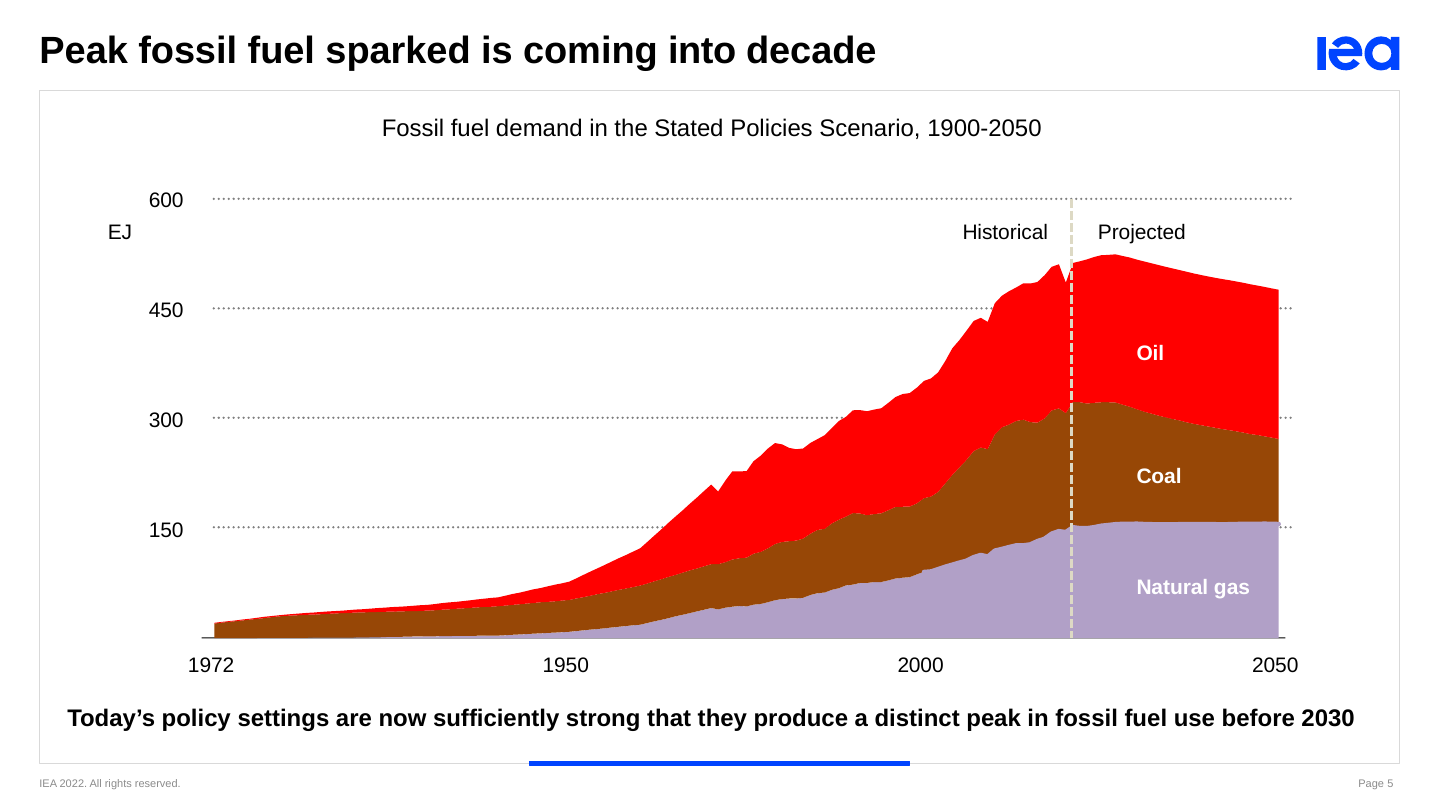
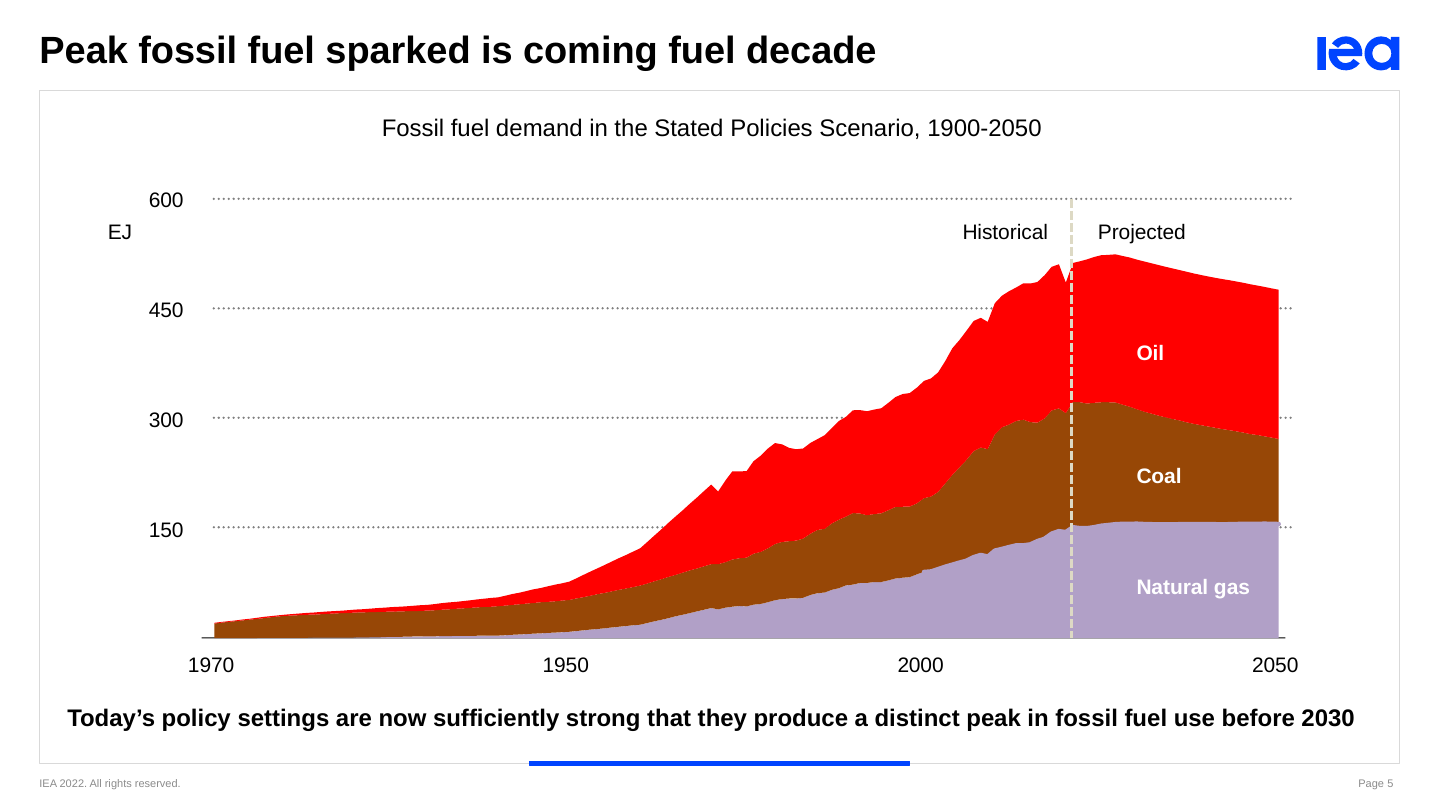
coming into: into -> fuel
1972: 1972 -> 1970
